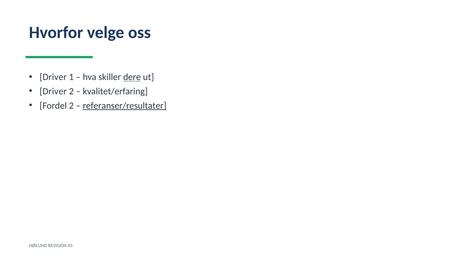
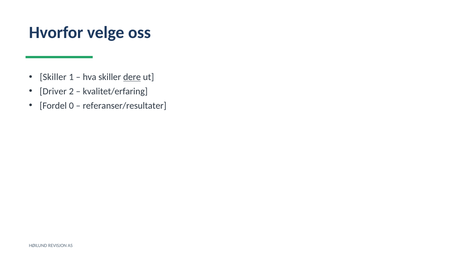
Driver at (53, 77): Driver -> Skiller
Fordel 2: 2 -> 0
referanser/resultater underline: present -> none
